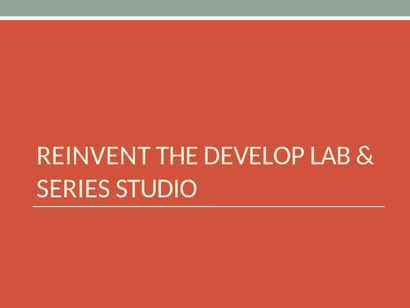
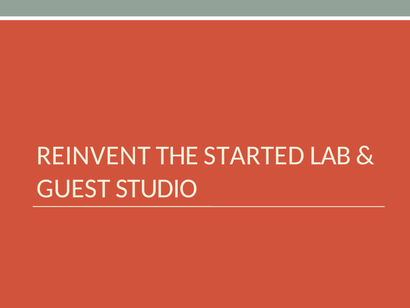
DEVELOP: DEVELOP -> STARTED
SERIES: SERIES -> GUEST
